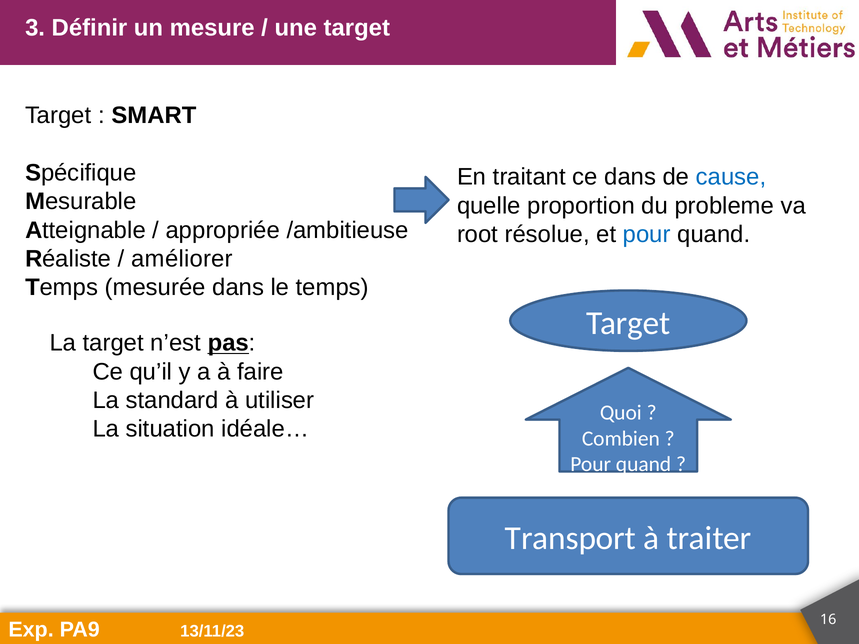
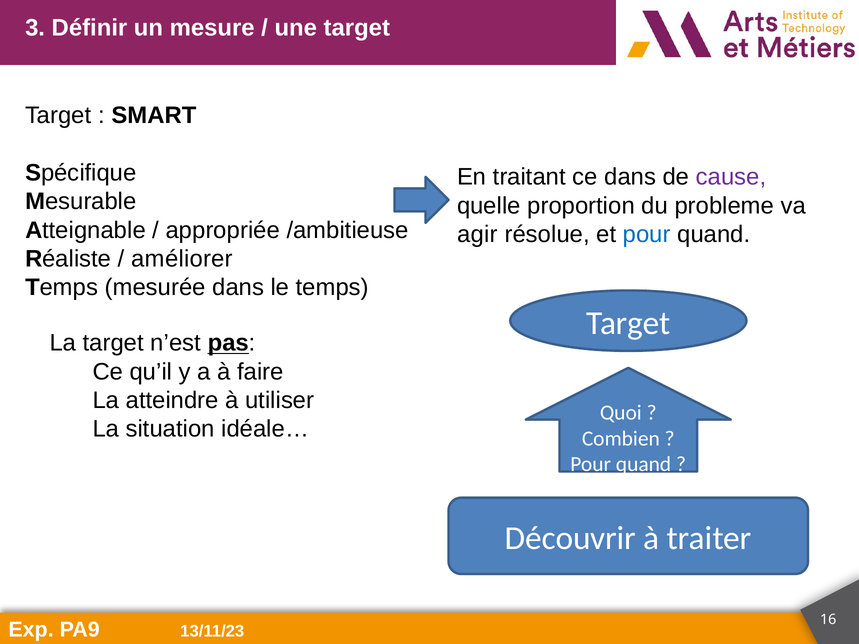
cause colour: blue -> purple
root: root -> agir
standard: standard -> atteindre
Transport: Transport -> Découvrir
